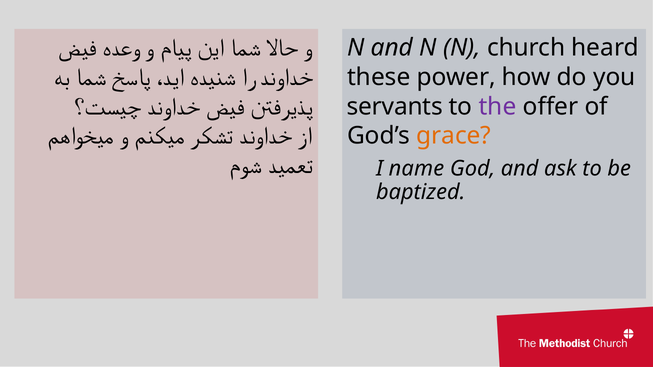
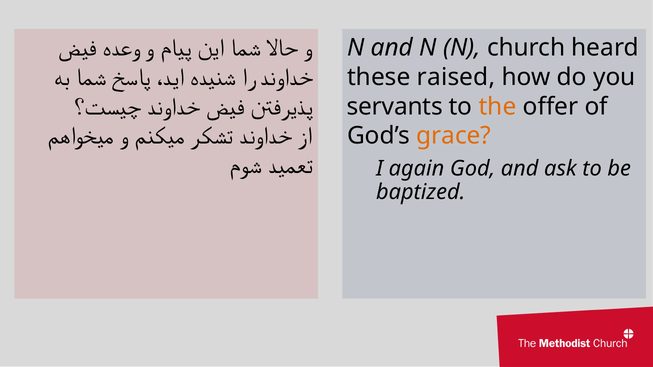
power: power -> raised
the colour: purple -> orange
name: name -> again
